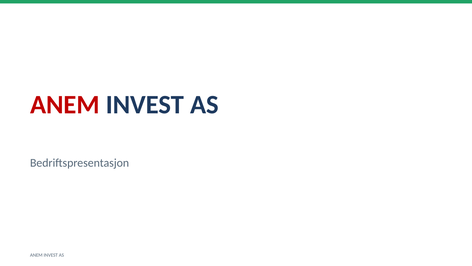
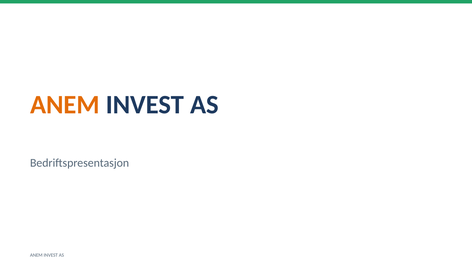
ANEM at (65, 105) colour: red -> orange
